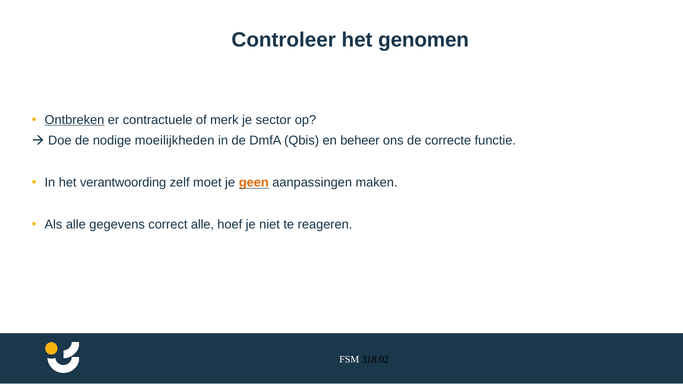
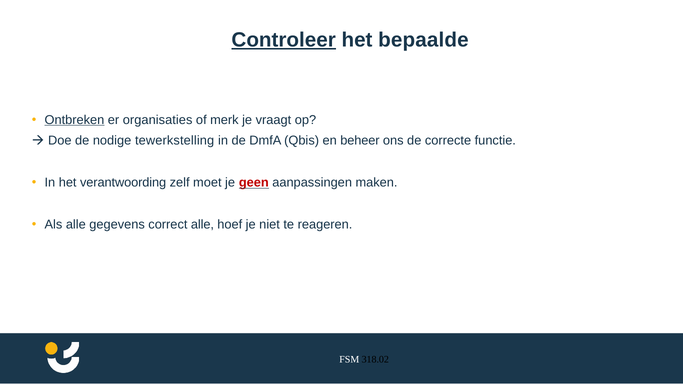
Controleer underline: none -> present
genomen: genomen -> bepaalde
contractuele: contractuele -> organisaties
sector: sector -> vraagt
moeilijkheden: moeilijkheden -> tewerkstelling
geen colour: orange -> red
